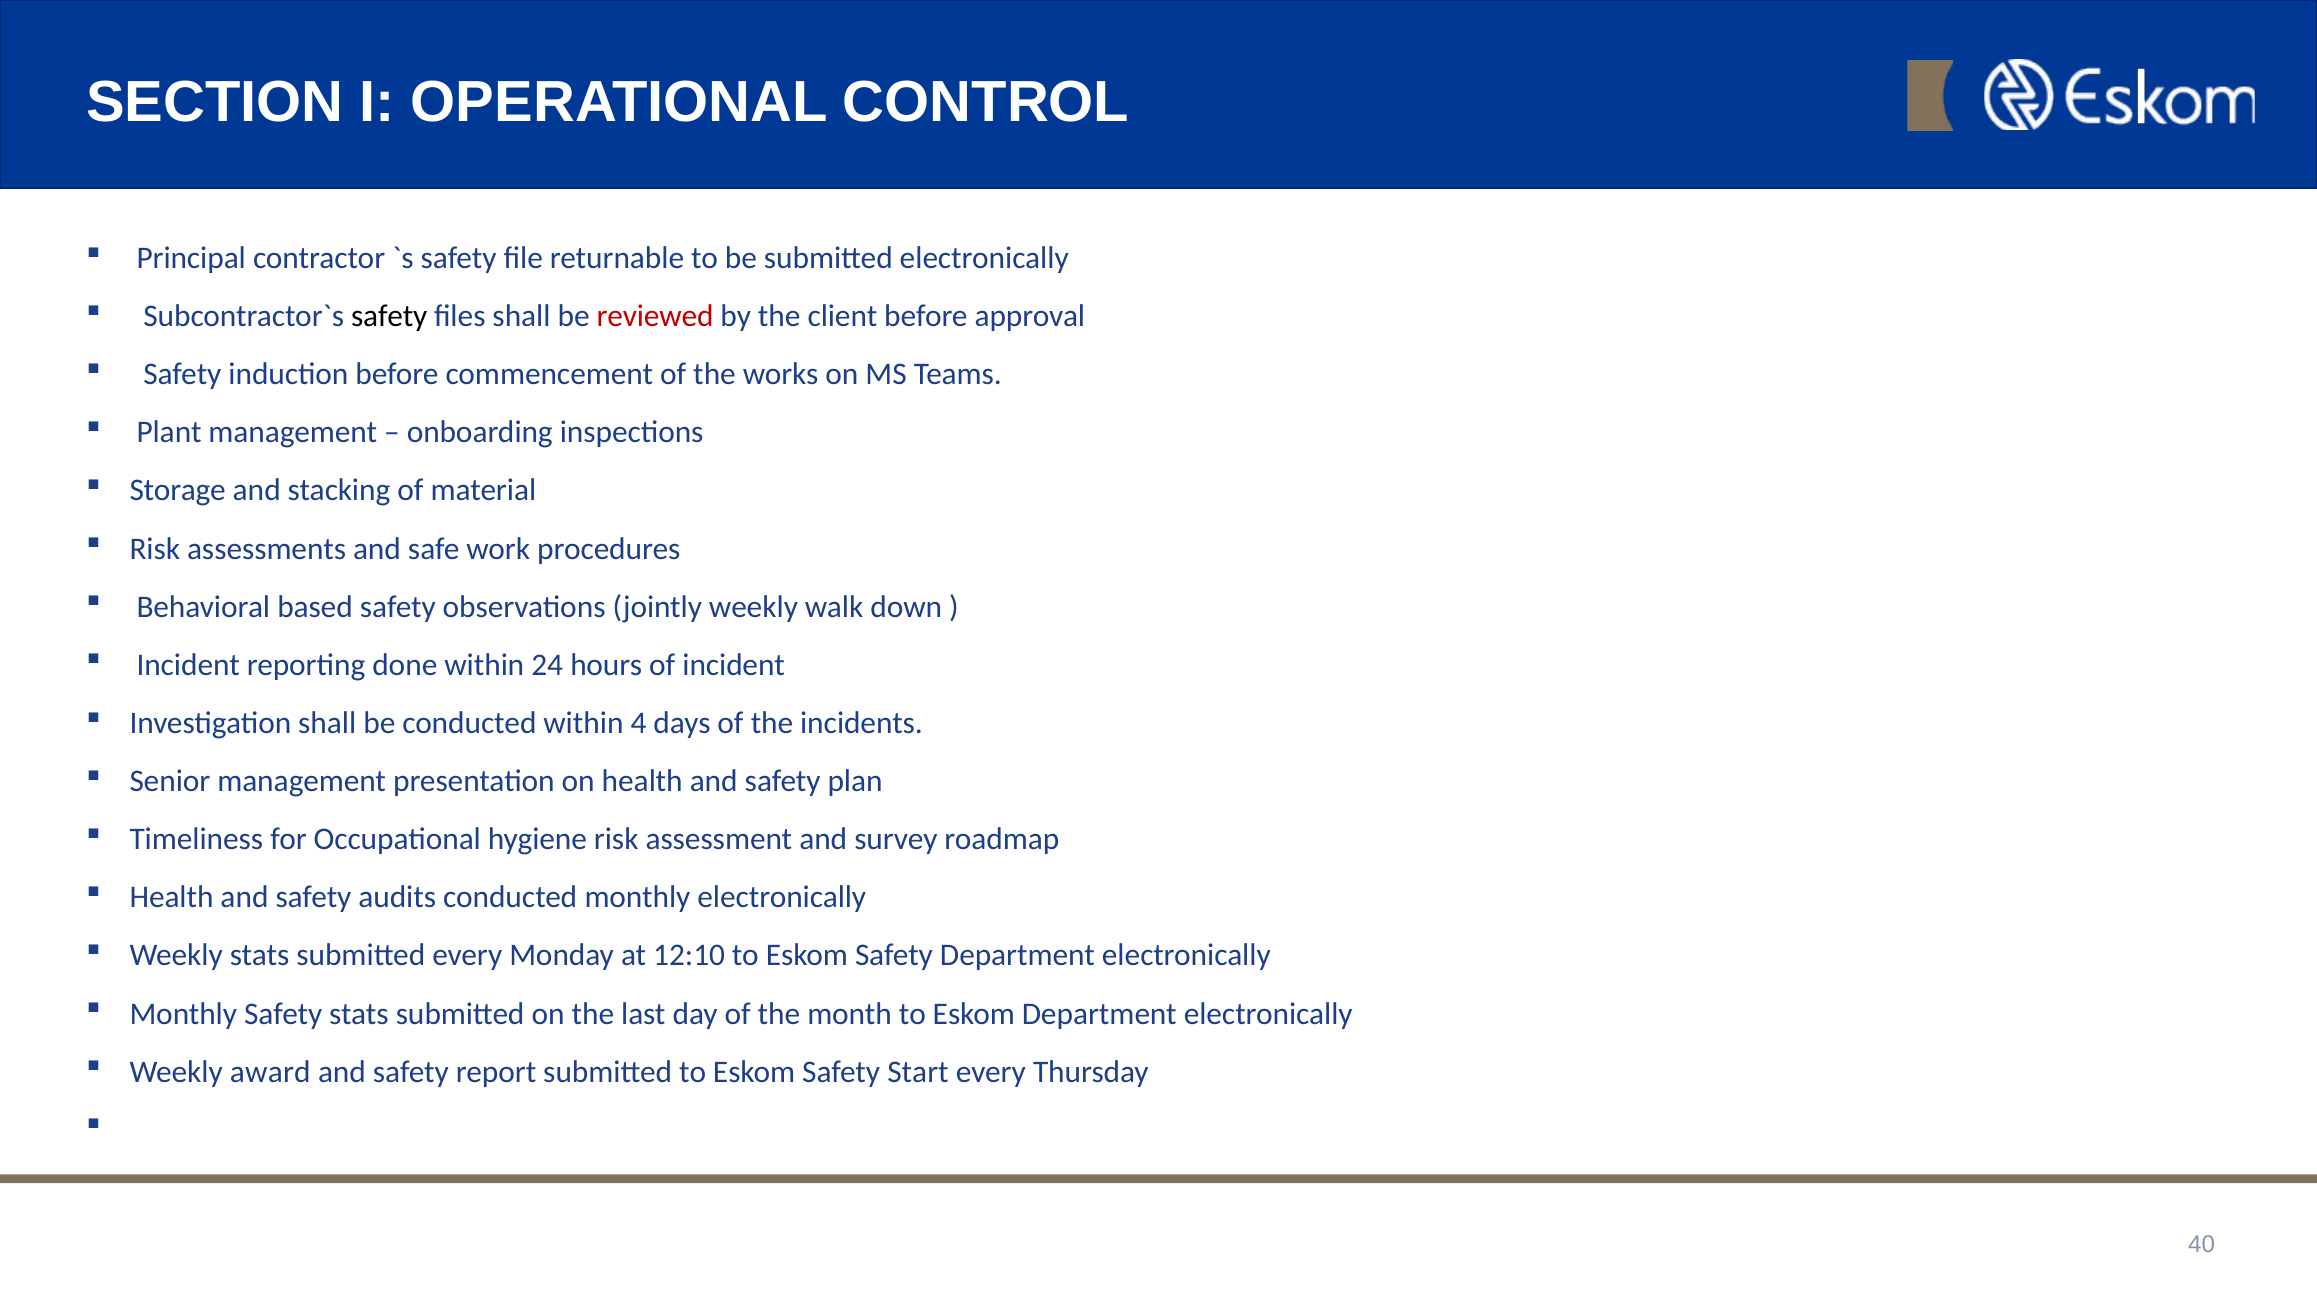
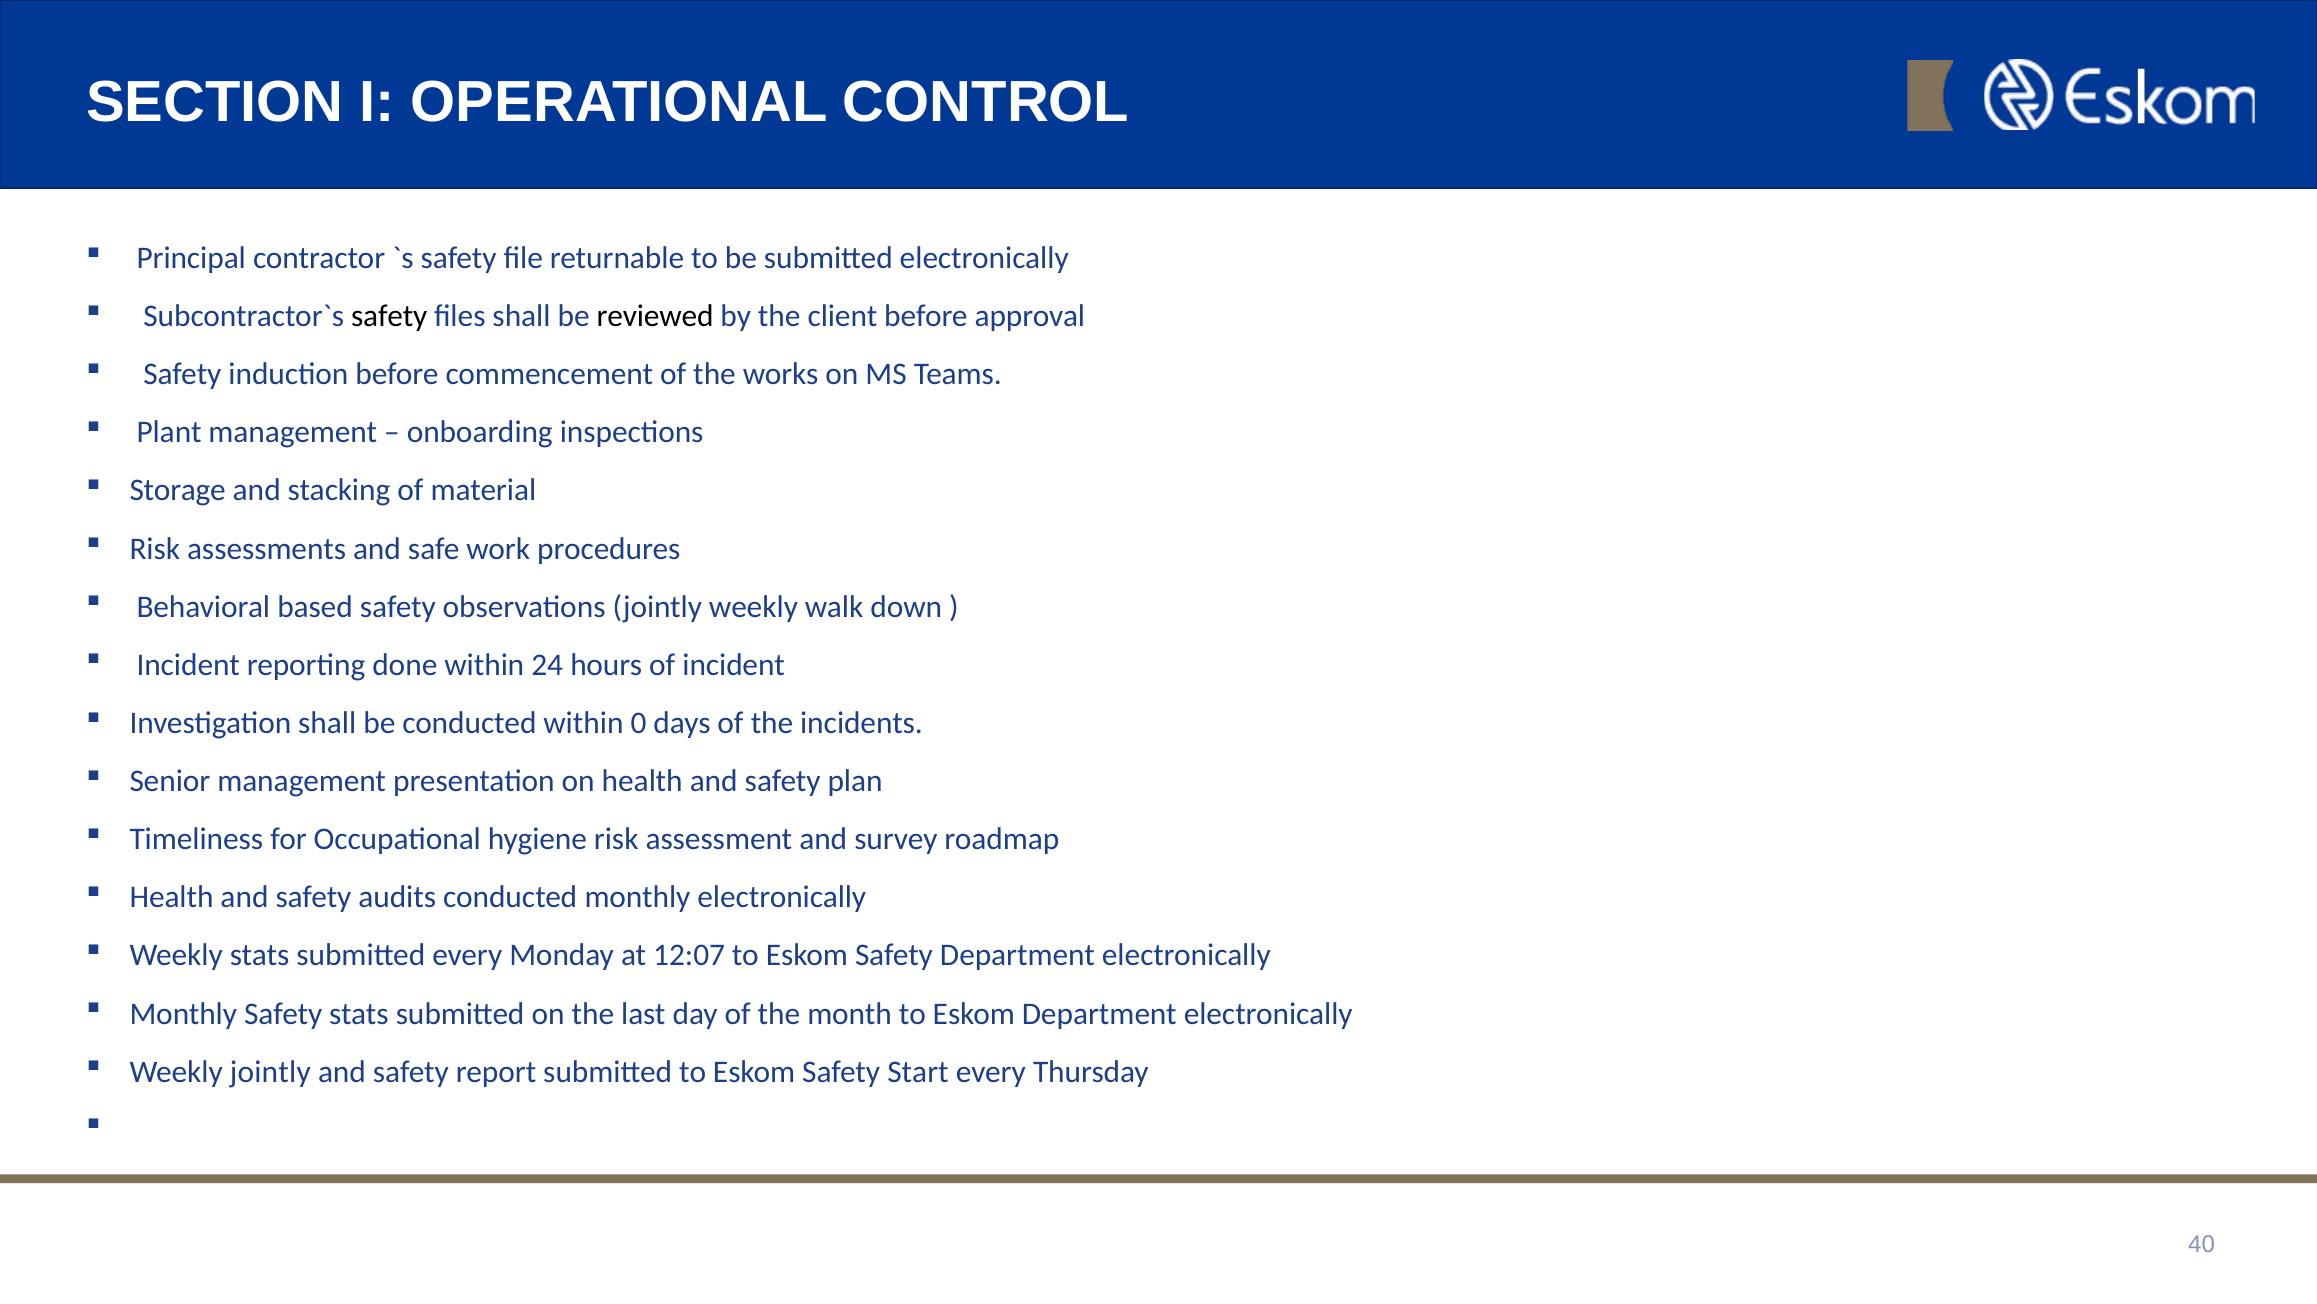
reviewed colour: red -> black
4: 4 -> 0
12:10: 12:10 -> 12:07
Weekly award: award -> jointly
